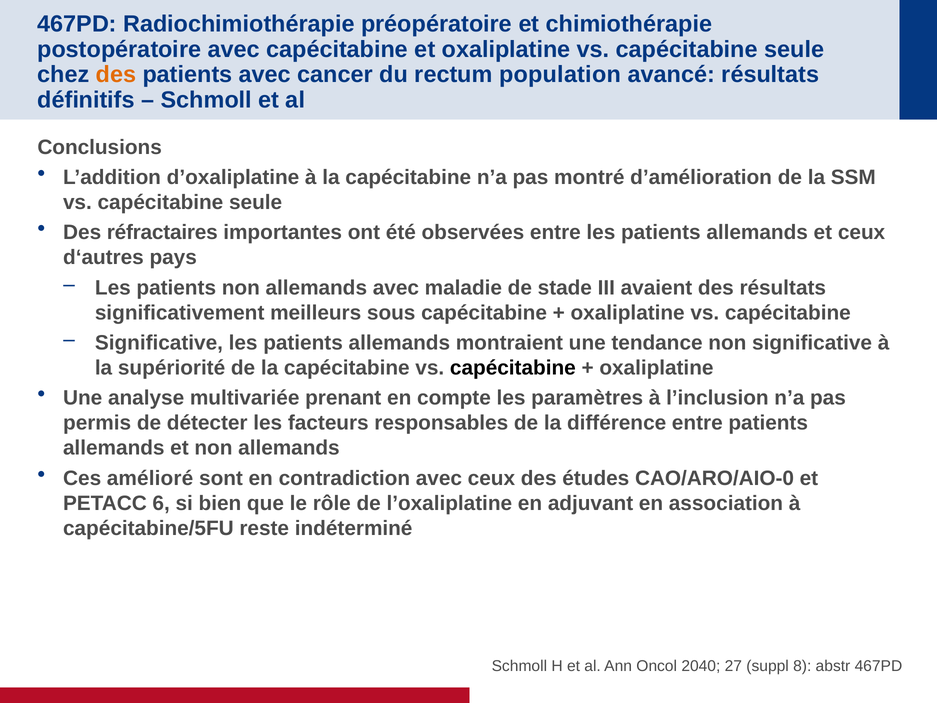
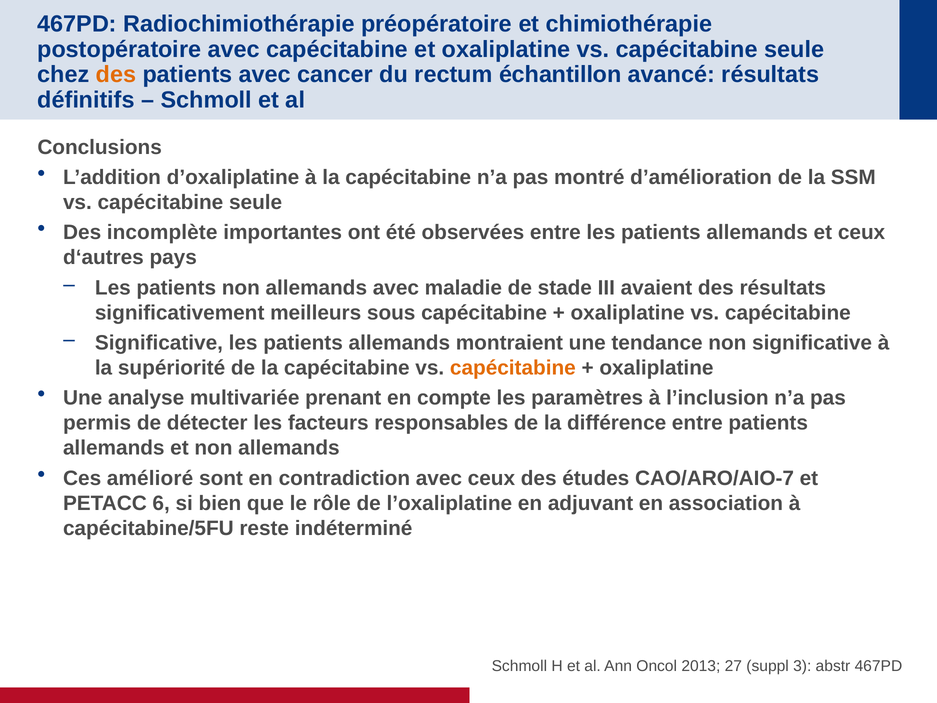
population: population -> échantillon
réfractaires: réfractaires -> incomplète
capécitabine at (513, 368) colour: black -> orange
CAO/ARO/AIO-0: CAO/ARO/AIO-0 -> CAO/ARO/AIO-7
2040: 2040 -> 2013
8: 8 -> 3
